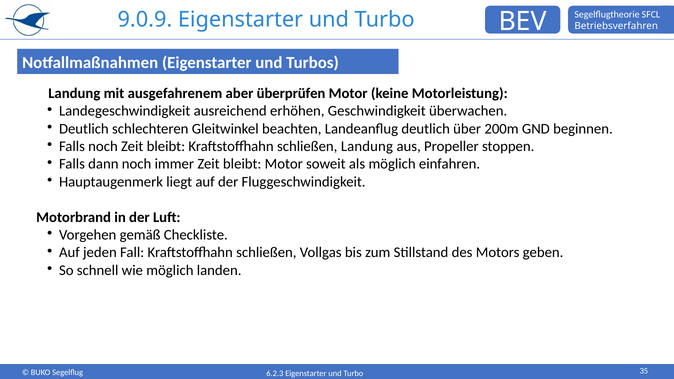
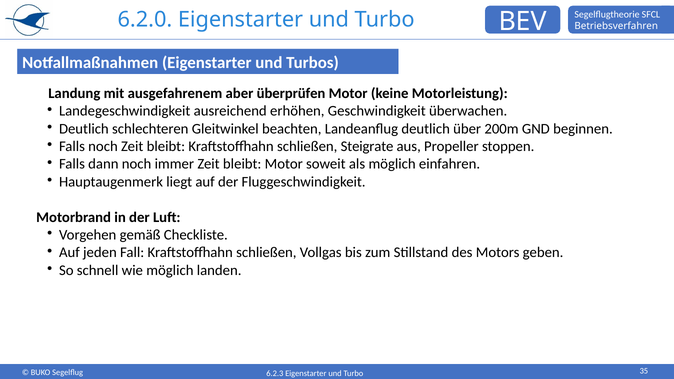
9.0.9: 9.0.9 -> 6.2.0
schließen Landung: Landung -> Steigrate
